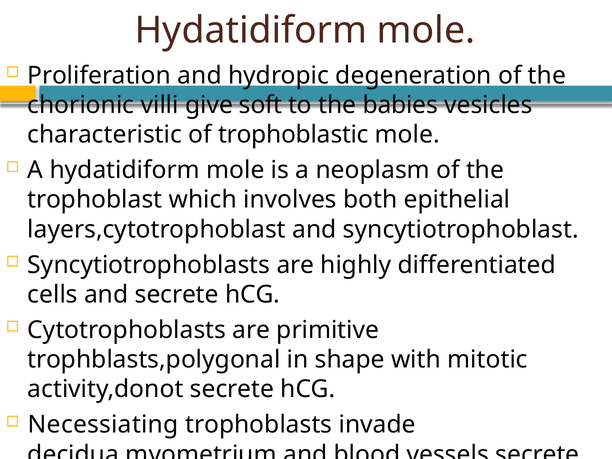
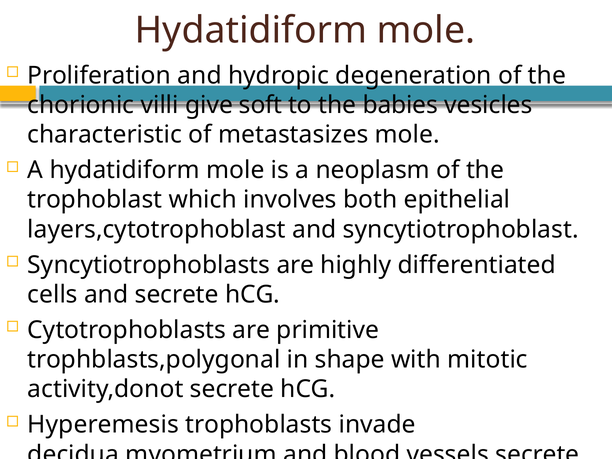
trophoblastic: trophoblastic -> metastasizes
Necessiating: Necessiating -> Hyperemesis
